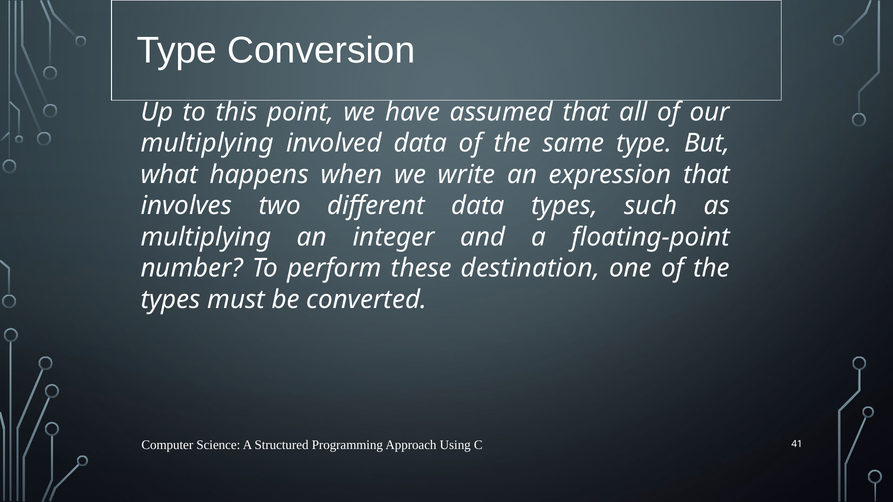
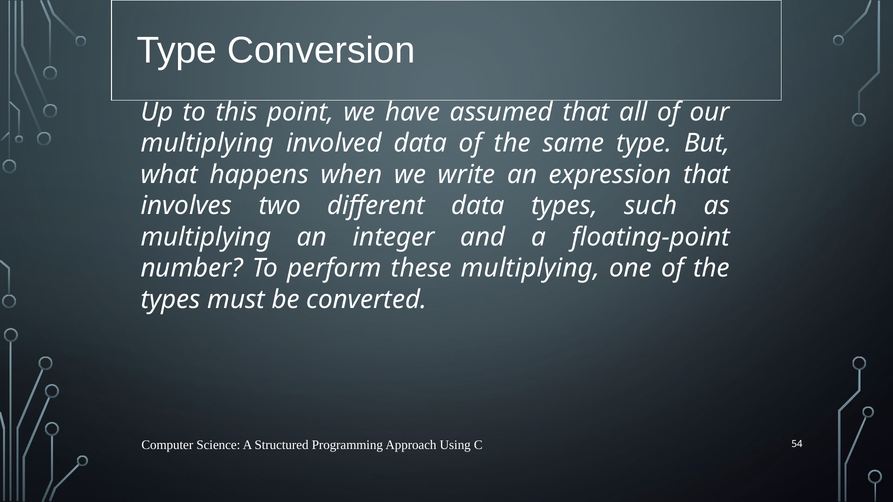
these destination: destination -> multiplying
41: 41 -> 54
